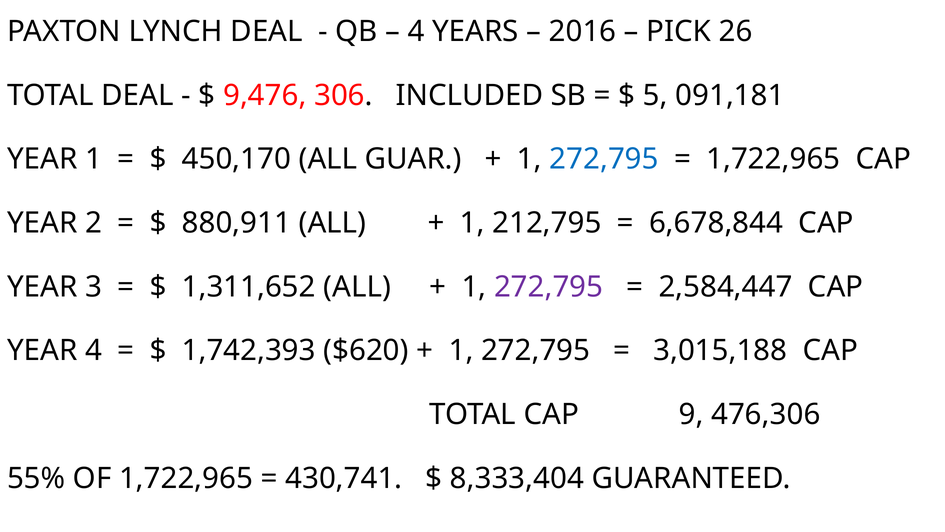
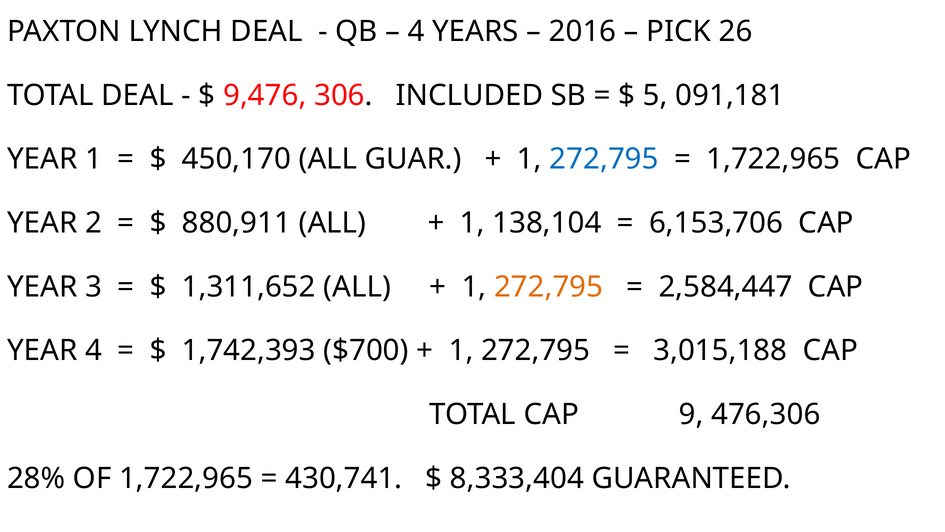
212,795: 212,795 -> 138,104
6,678,844: 6,678,844 -> 6,153,706
272,795 at (549, 287) colour: purple -> orange
$620: $620 -> $700
55%: 55% -> 28%
